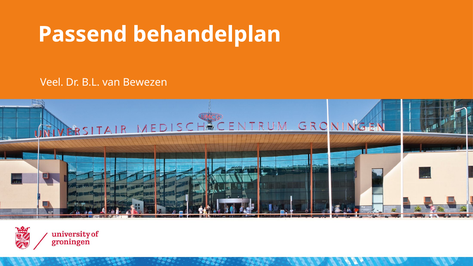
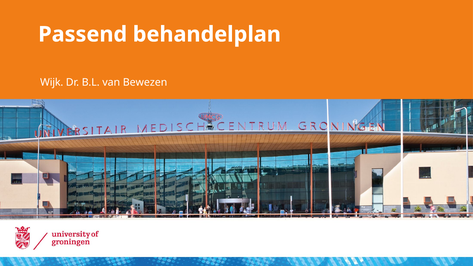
Veel: Veel -> Wijk
